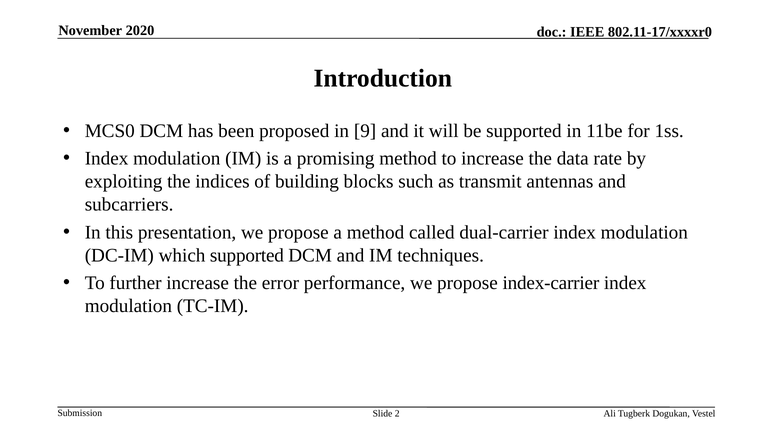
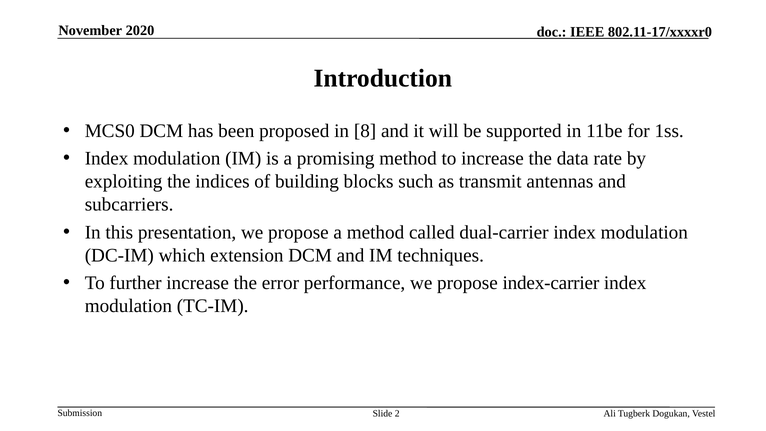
9: 9 -> 8
which supported: supported -> extension
